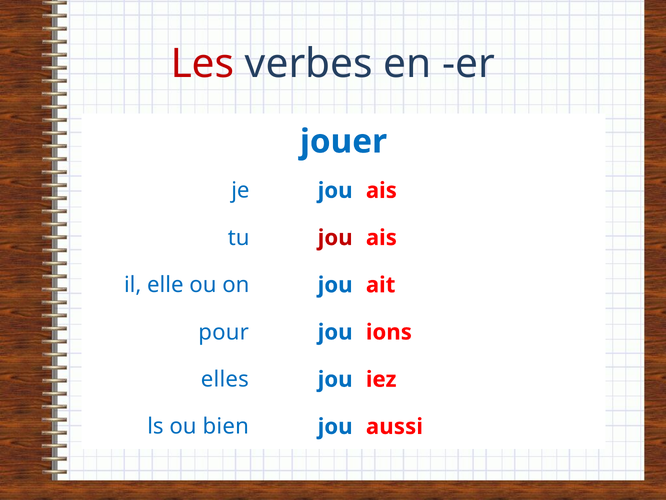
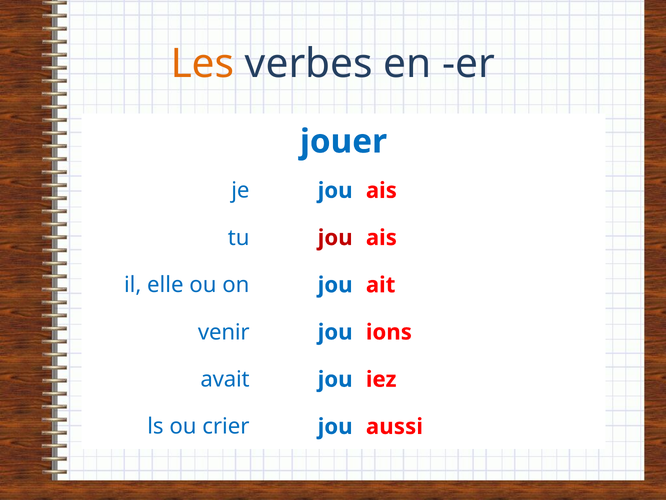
Les colour: red -> orange
pour: pour -> venir
elles: elles -> avait
bien: bien -> crier
